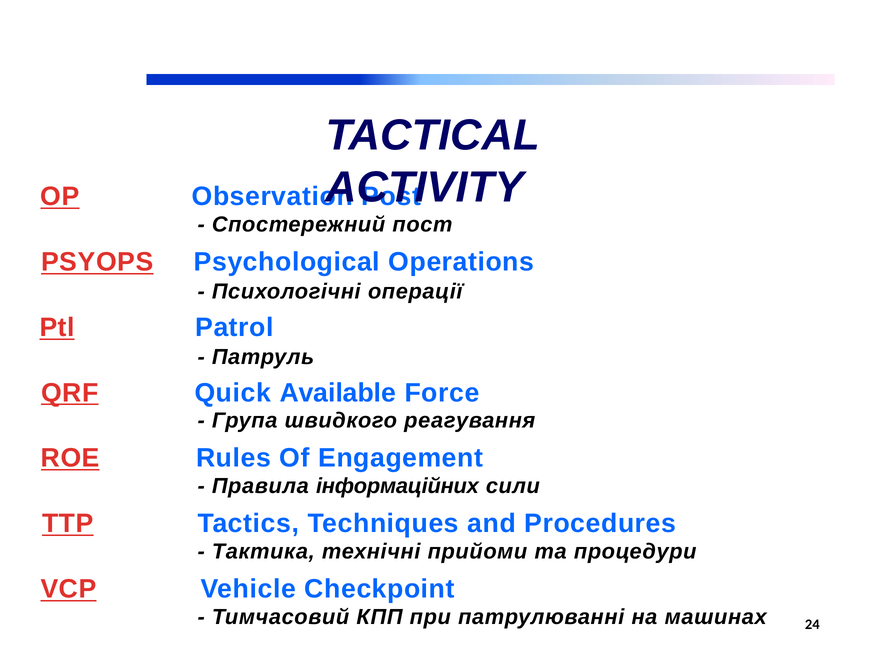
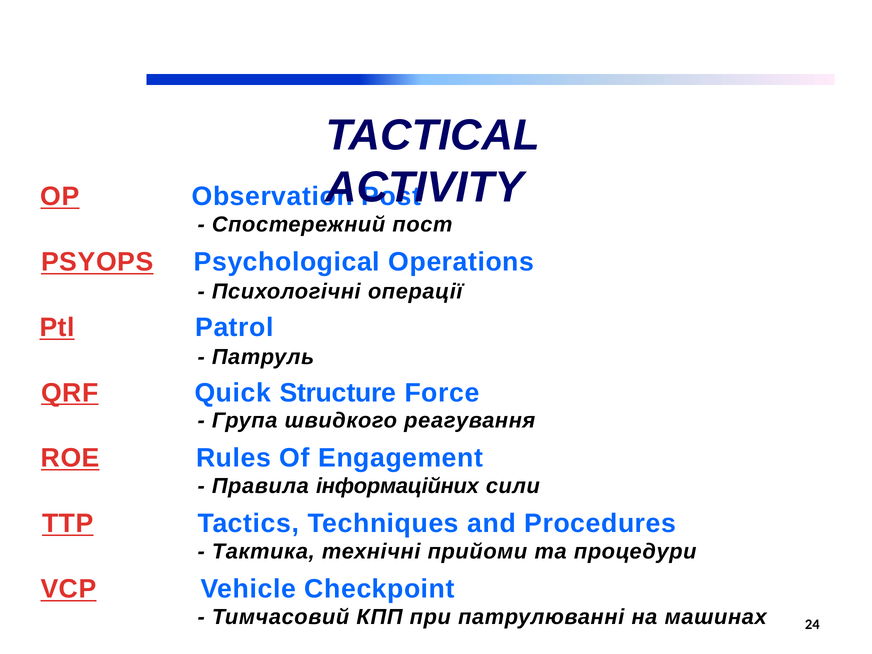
Available: Available -> Structure
